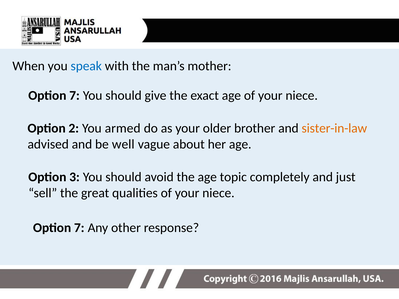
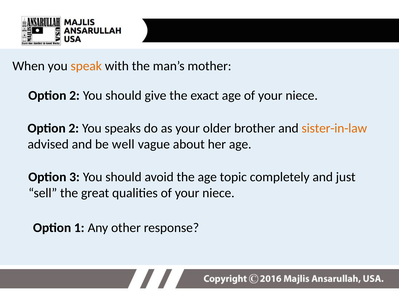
speak colour: blue -> orange
7 at (75, 96): 7 -> 2
armed: armed -> speaks
7 at (79, 228): 7 -> 1
